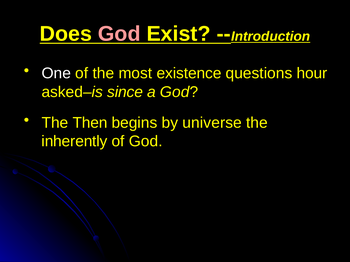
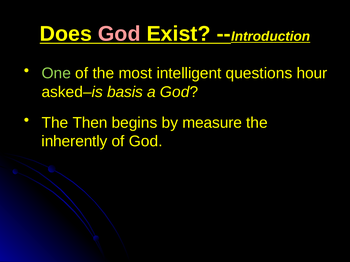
One colour: white -> light green
existence: existence -> intelligent
since: since -> basis
universe: universe -> measure
